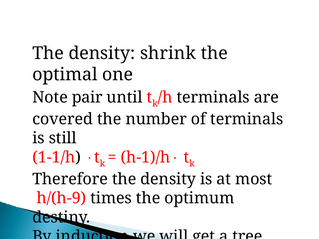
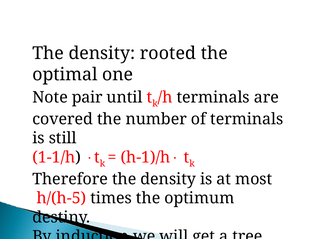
shrink: shrink -> rooted
h/(h-9: h/(h-9 -> h/(h-5
